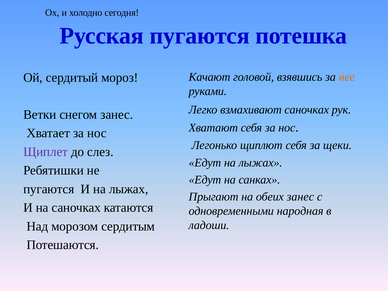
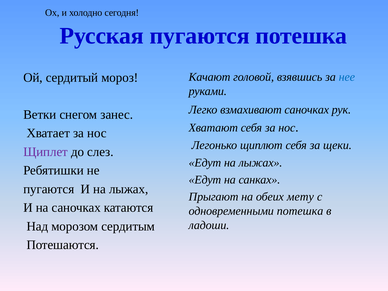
нее colour: orange -> blue
обеих занес: занес -> мету
одновременными народная: народная -> потешка
